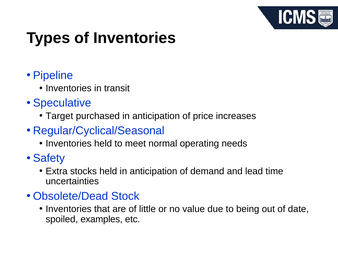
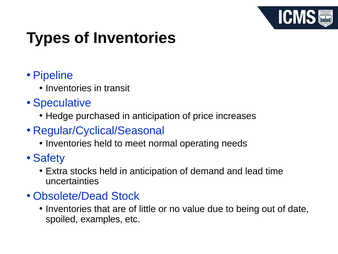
Target: Target -> Hedge
